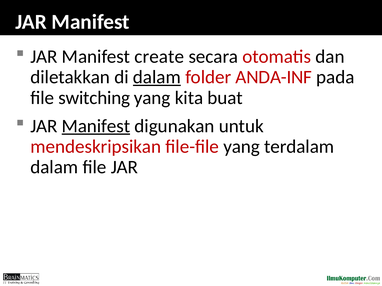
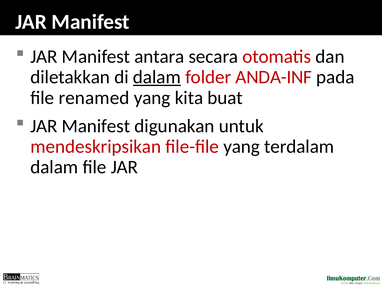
create: create -> antara
switching: switching -> renamed
Manifest at (96, 126) underline: present -> none
